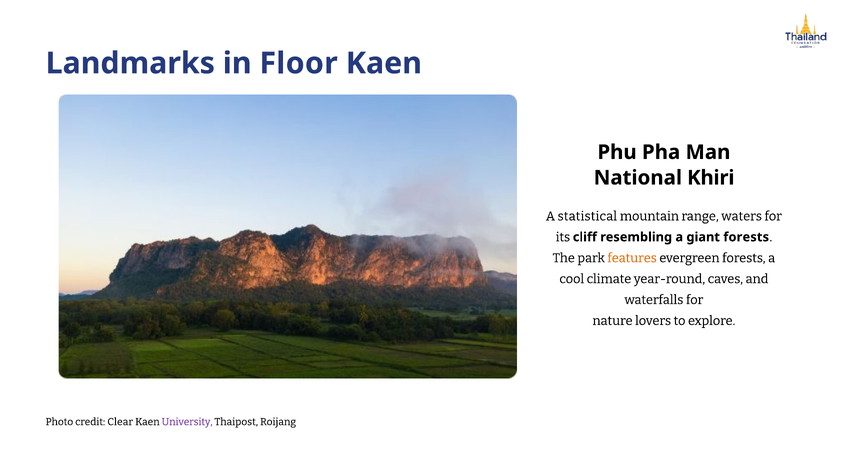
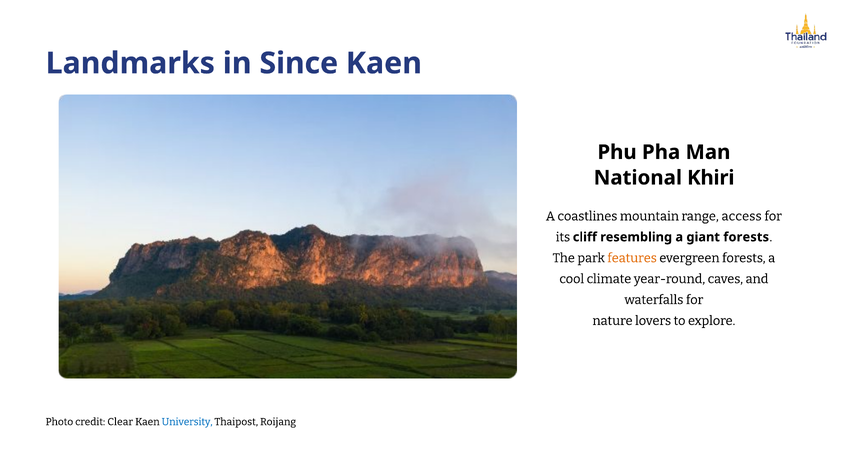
Floor: Floor -> Since
statistical: statistical -> coastlines
waters: waters -> access
University colour: purple -> blue
